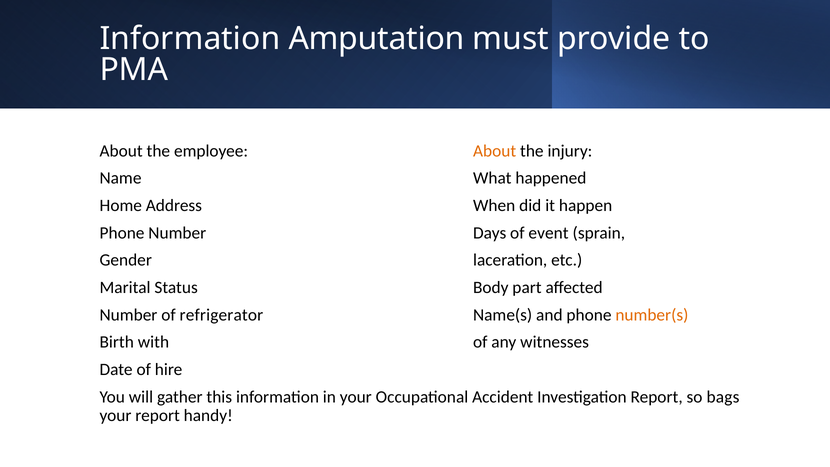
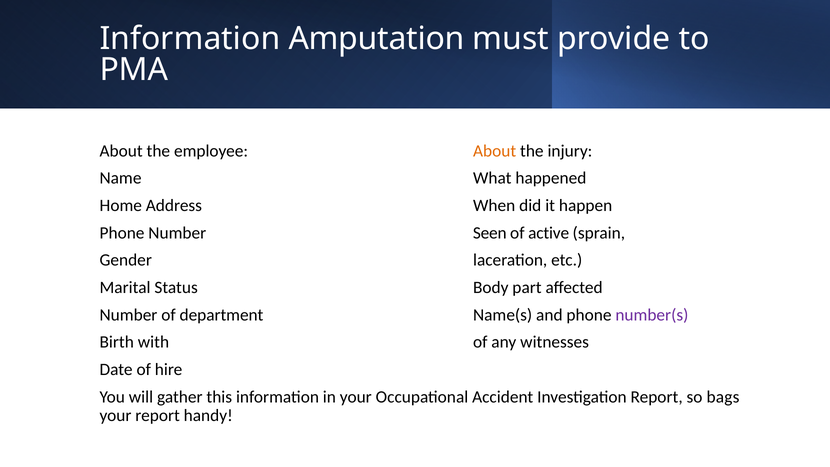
Days: Days -> Seen
event: event -> active
refrigerator: refrigerator -> department
number(s colour: orange -> purple
